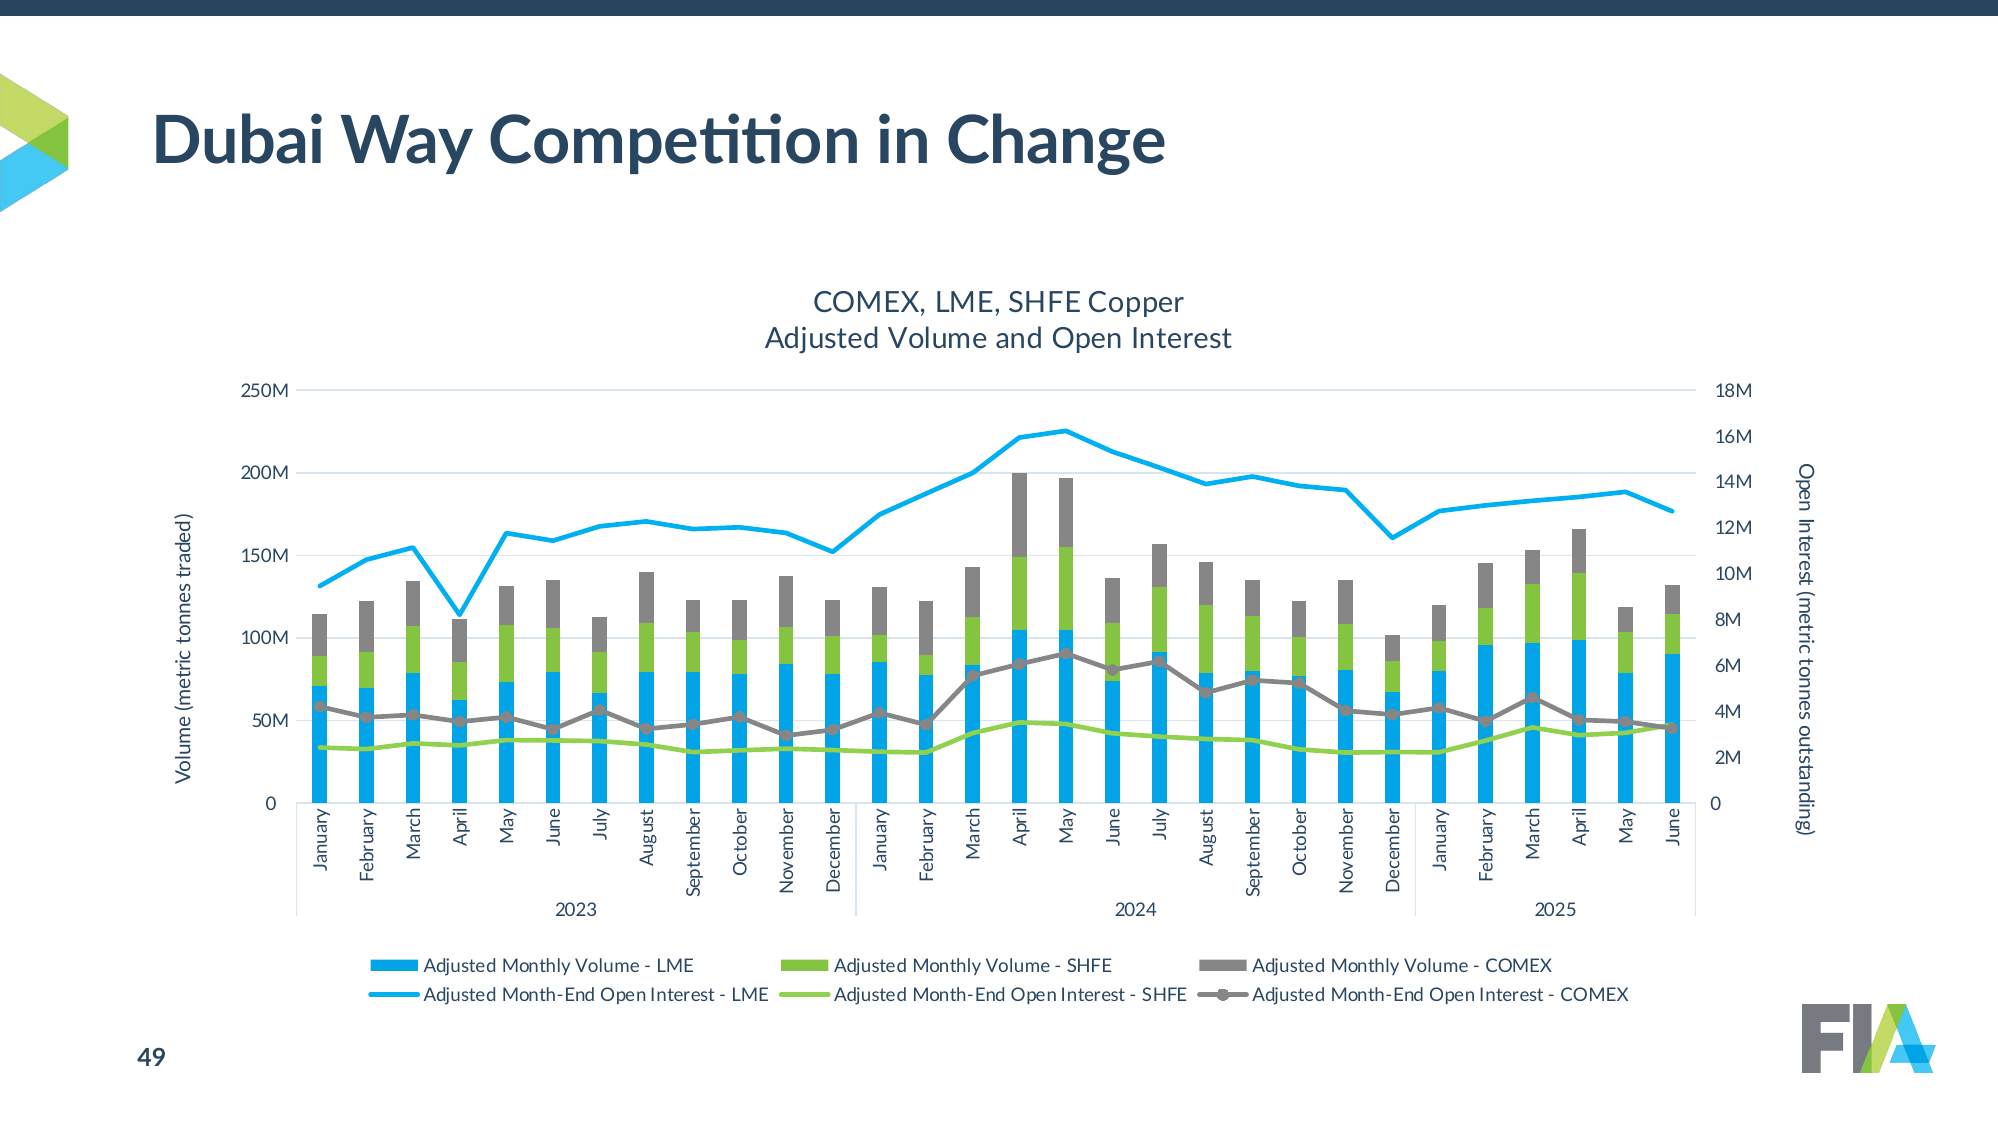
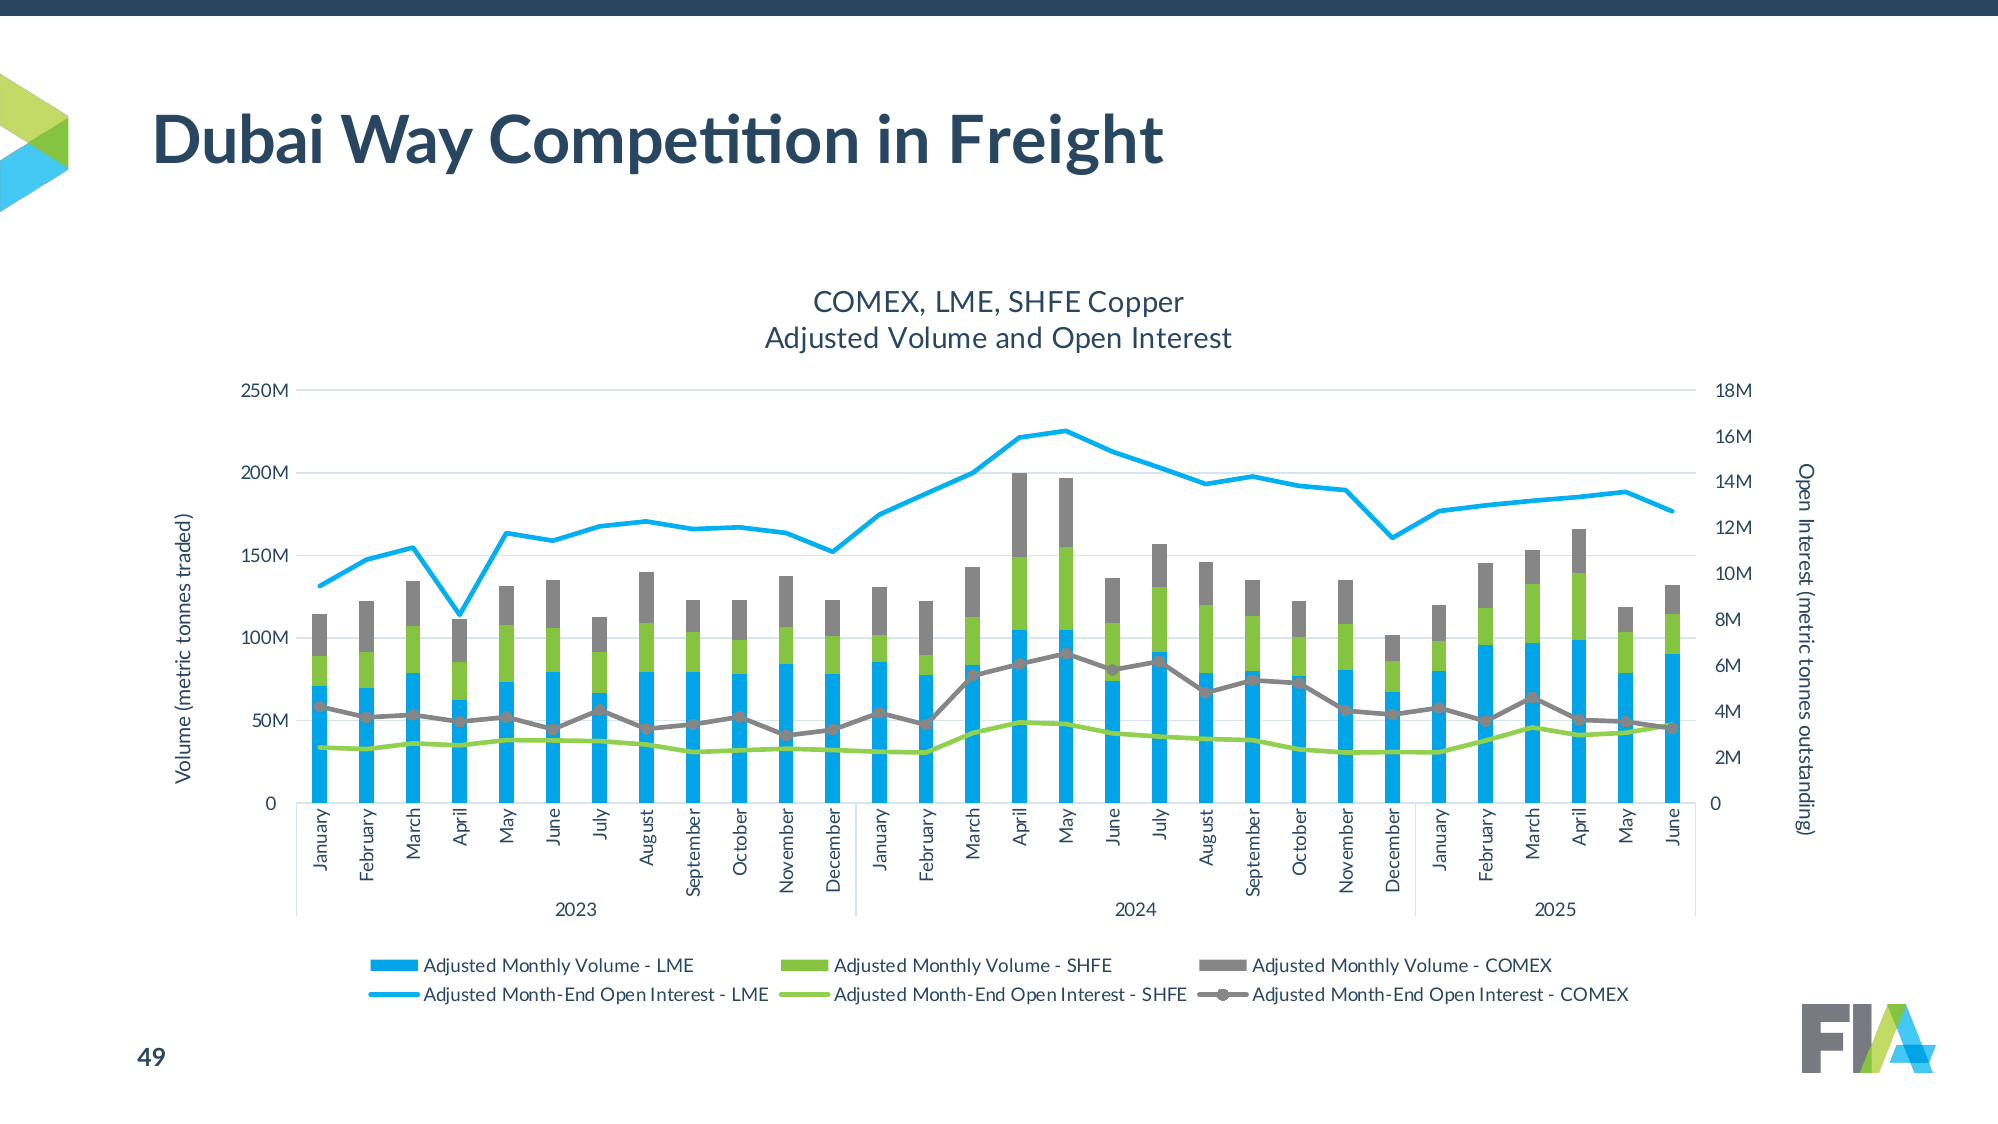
Change: Change -> Freight
